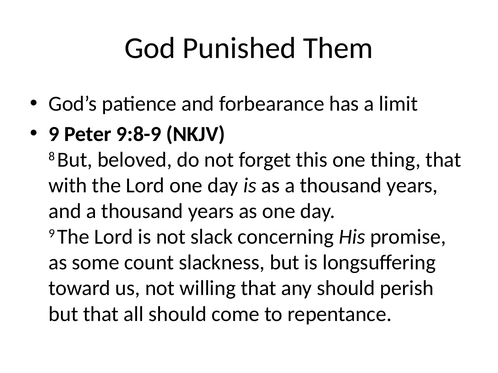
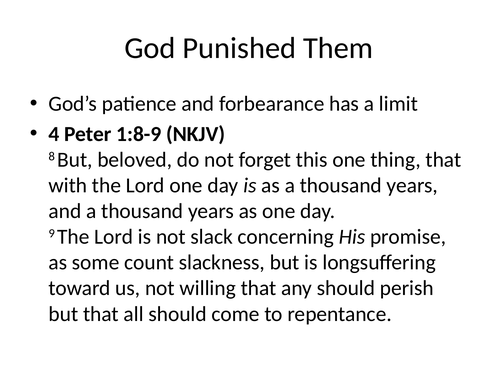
9 at (54, 134): 9 -> 4
9:8-9: 9:8-9 -> 1:8-9
